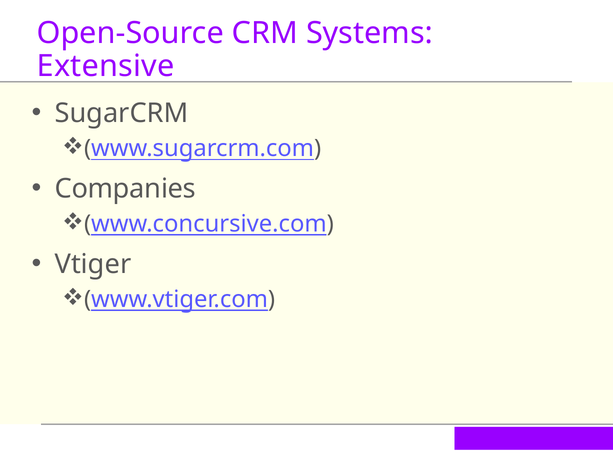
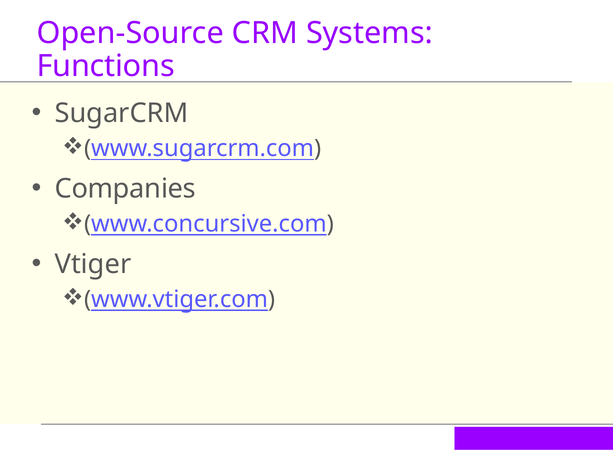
Extensive: Extensive -> Functions
